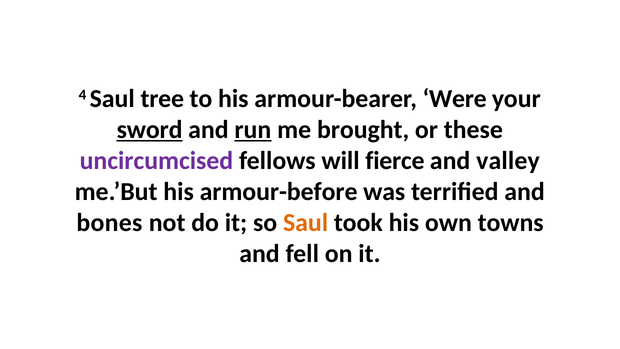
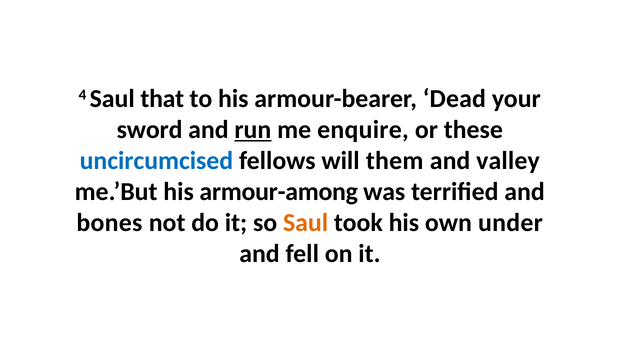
tree: tree -> that
Were: Were -> Dead
sword underline: present -> none
brought: brought -> enquire
uncircumcised colour: purple -> blue
fierce: fierce -> them
armour-before: armour-before -> armour-among
towns: towns -> under
